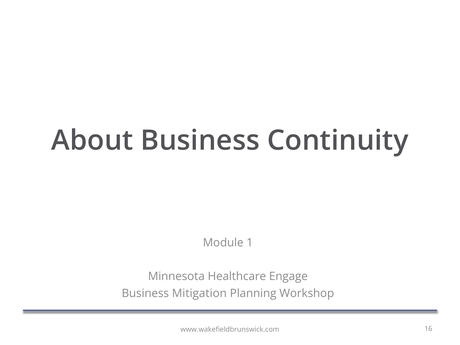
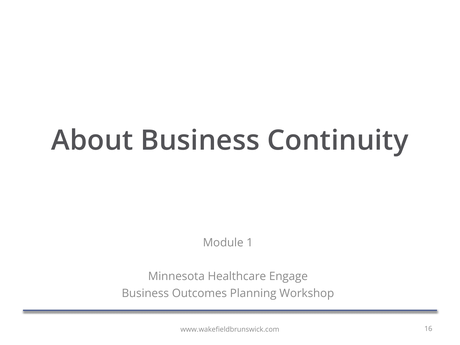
Mitigation: Mitigation -> Outcomes
